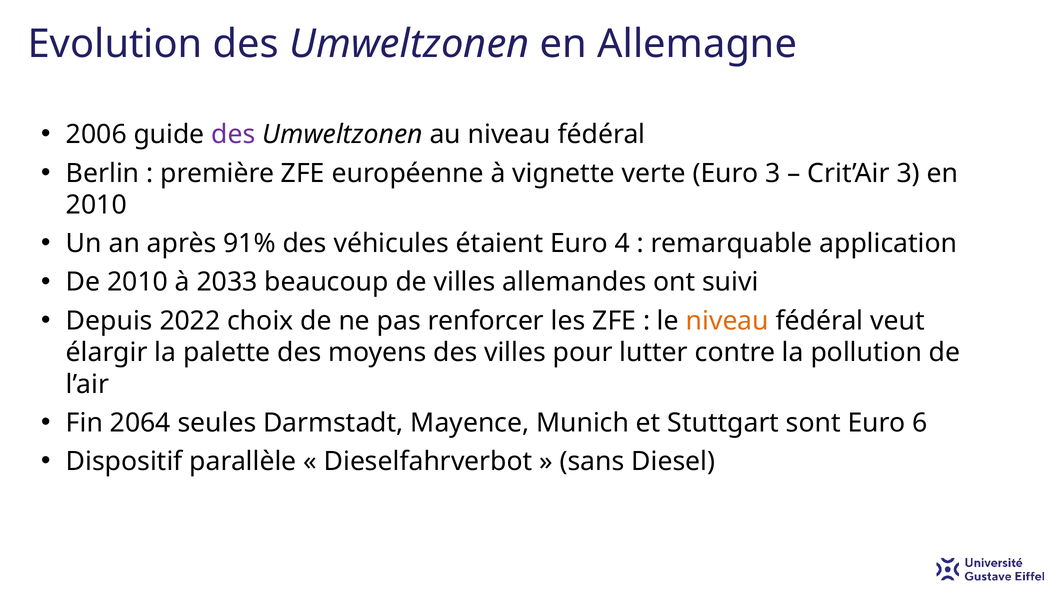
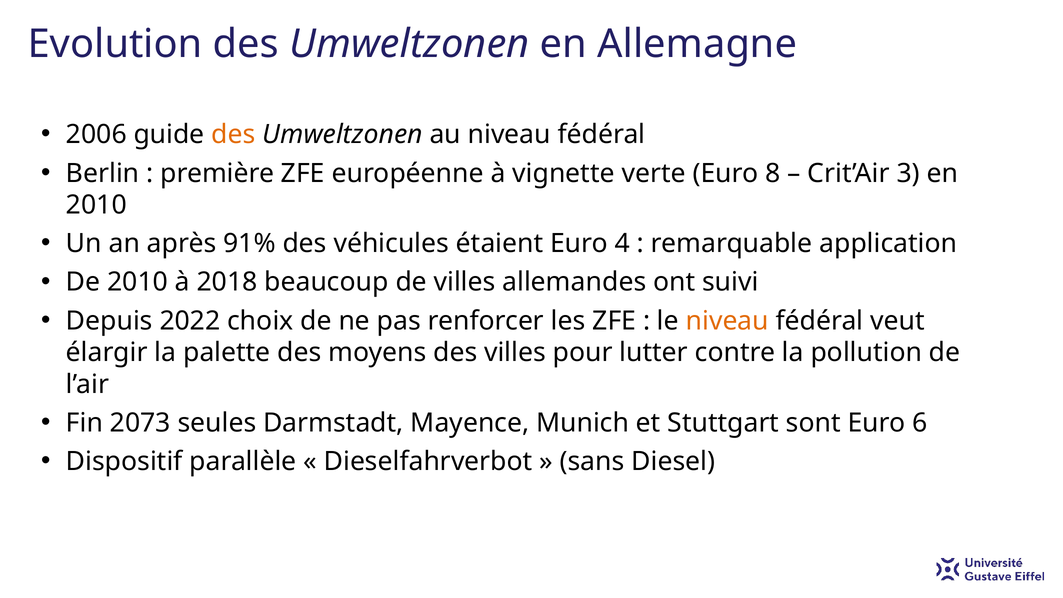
des at (233, 135) colour: purple -> orange
Euro 3: 3 -> 8
2033: 2033 -> 2018
2064: 2064 -> 2073
